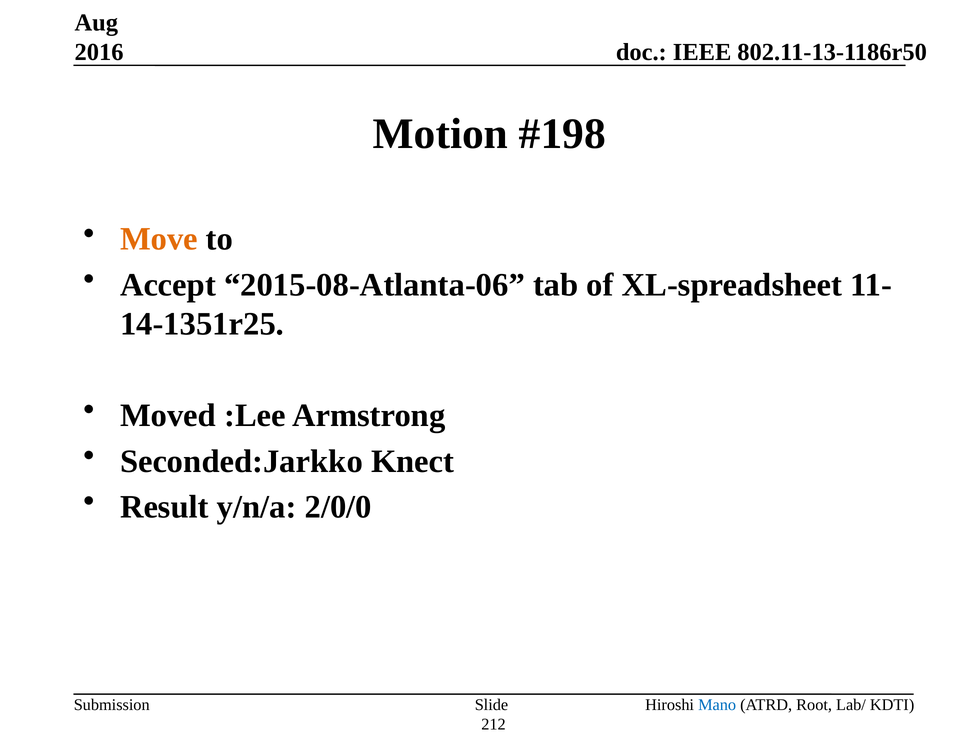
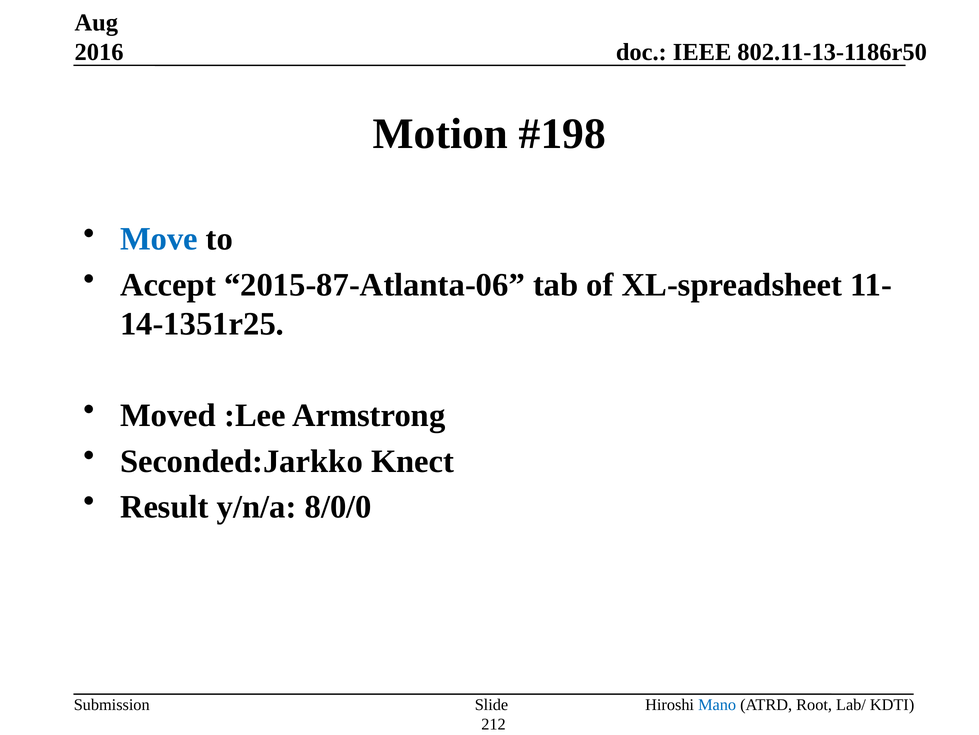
Move colour: orange -> blue
2015-08-Atlanta-06: 2015-08-Atlanta-06 -> 2015-87-Atlanta-06
2/0/0: 2/0/0 -> 8/0/0
